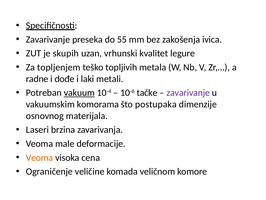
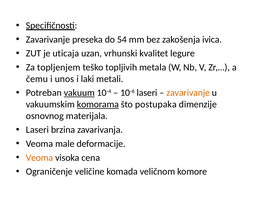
55: 55 -> 54
skupih: skupih -> uticaja
radne: radne -> čemu
dođe: dođe -> unos
10-6 tačke: tačke -> laseri
zavarivanje at (188, 93) colour: purple -> orange
komorama underline: none -> present
